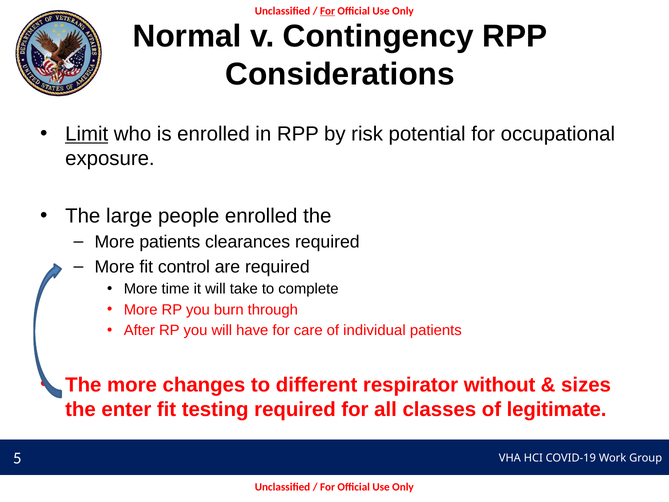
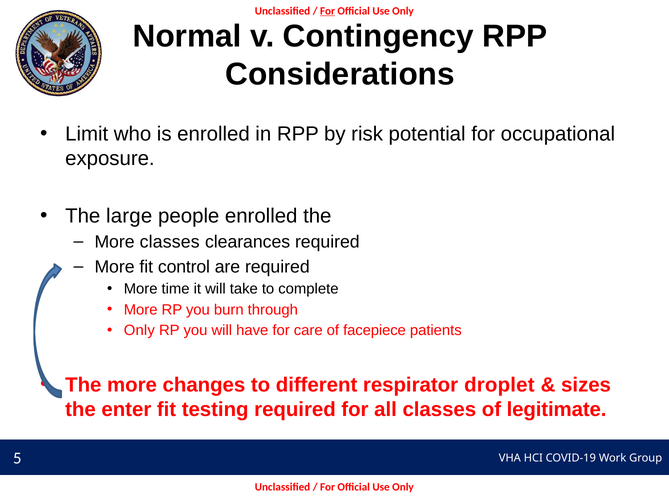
Limit underline: present -> none
More patients: patients -> classes
After at (139, 330): After -> Only
individual: individual -> facepiece
without: without -> droplet
